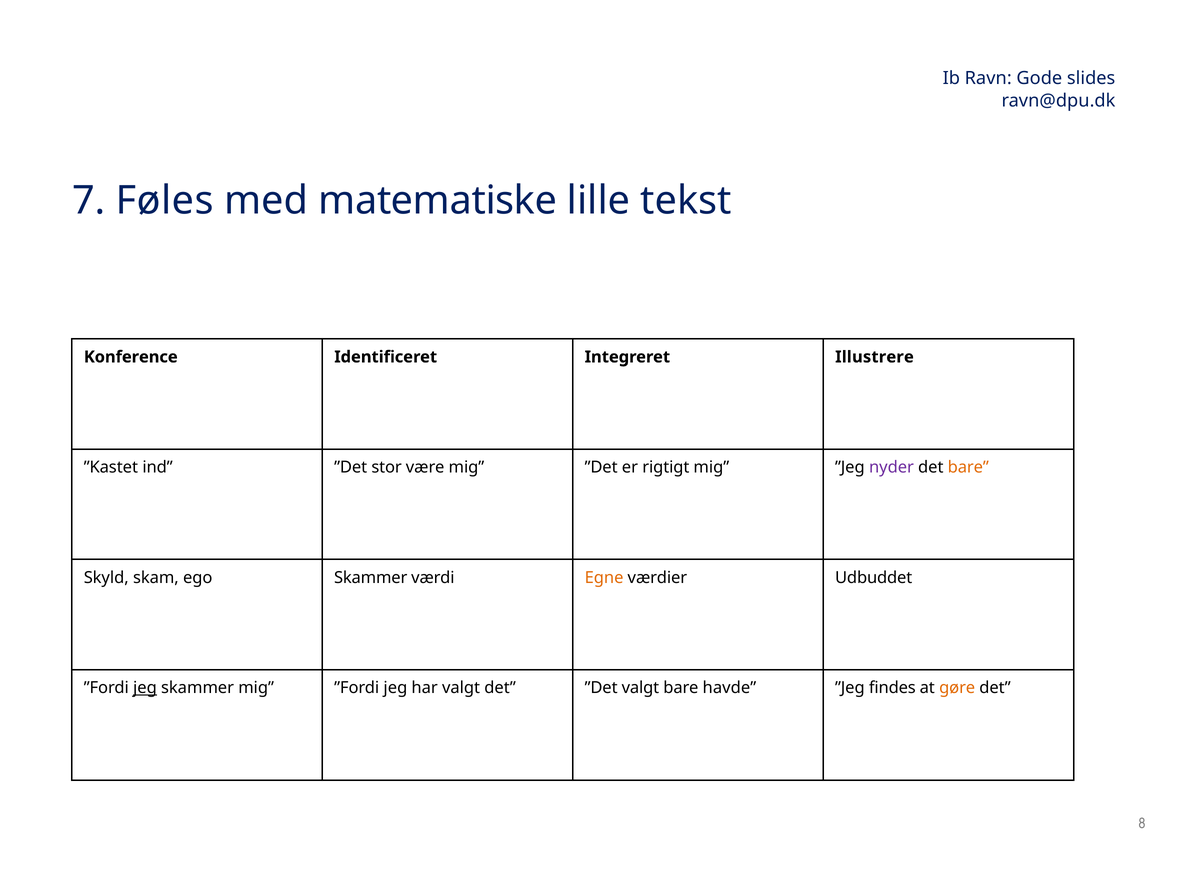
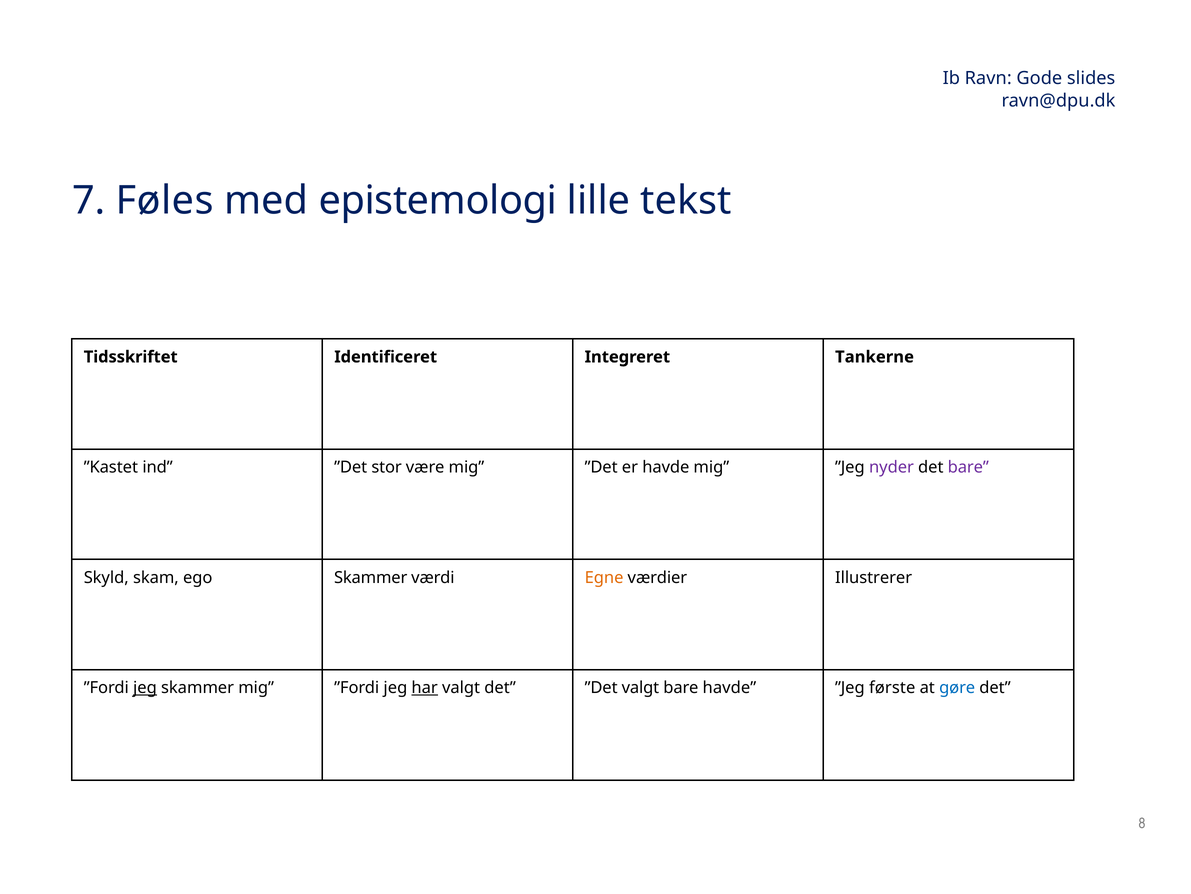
matematiske: matematiske -> epistemologi
Konference: Konference -> Tidsskriftet
Illustrere: Illustrere -> Tankerne
er rigtigt: rigtigt -> havde
bare at (968, 467) colour: orange -> purple
Udbuddet: Udbuddet -> Illustrerer
har underline: none -> present
findes: findes -> første
gøre colour: orange -> blue
